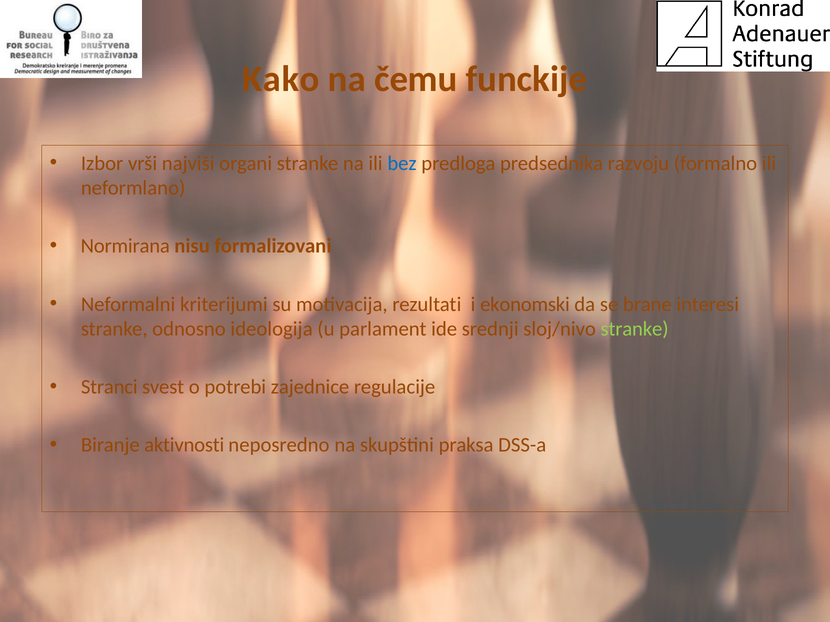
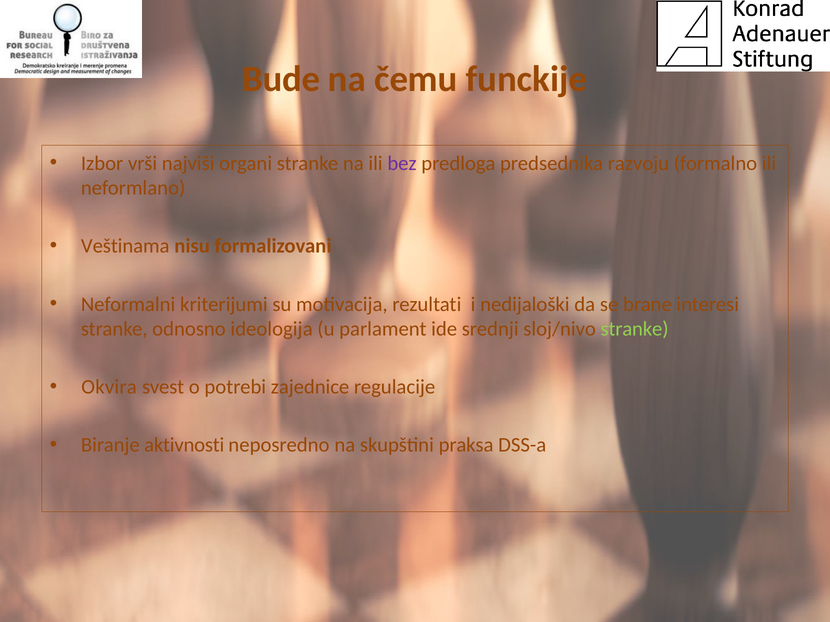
Kako: Kako -> Bude
bez colour: blue -> purple
Normirana: Normirana -> Veštinama
ekonomski: ekonomski -> nedijaloški
Stranci: Stranci -> Okvira
